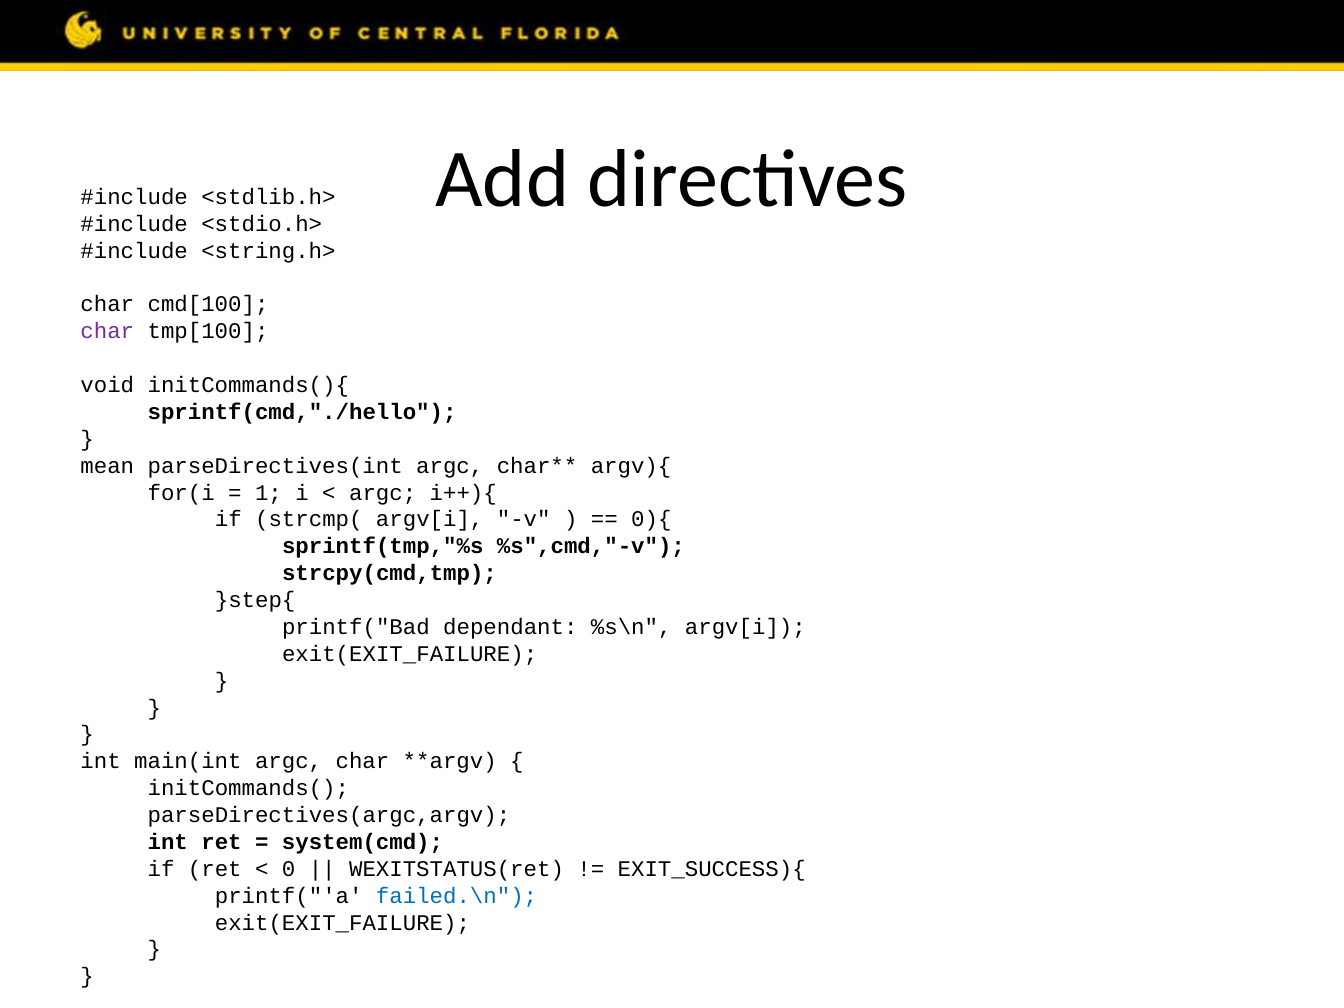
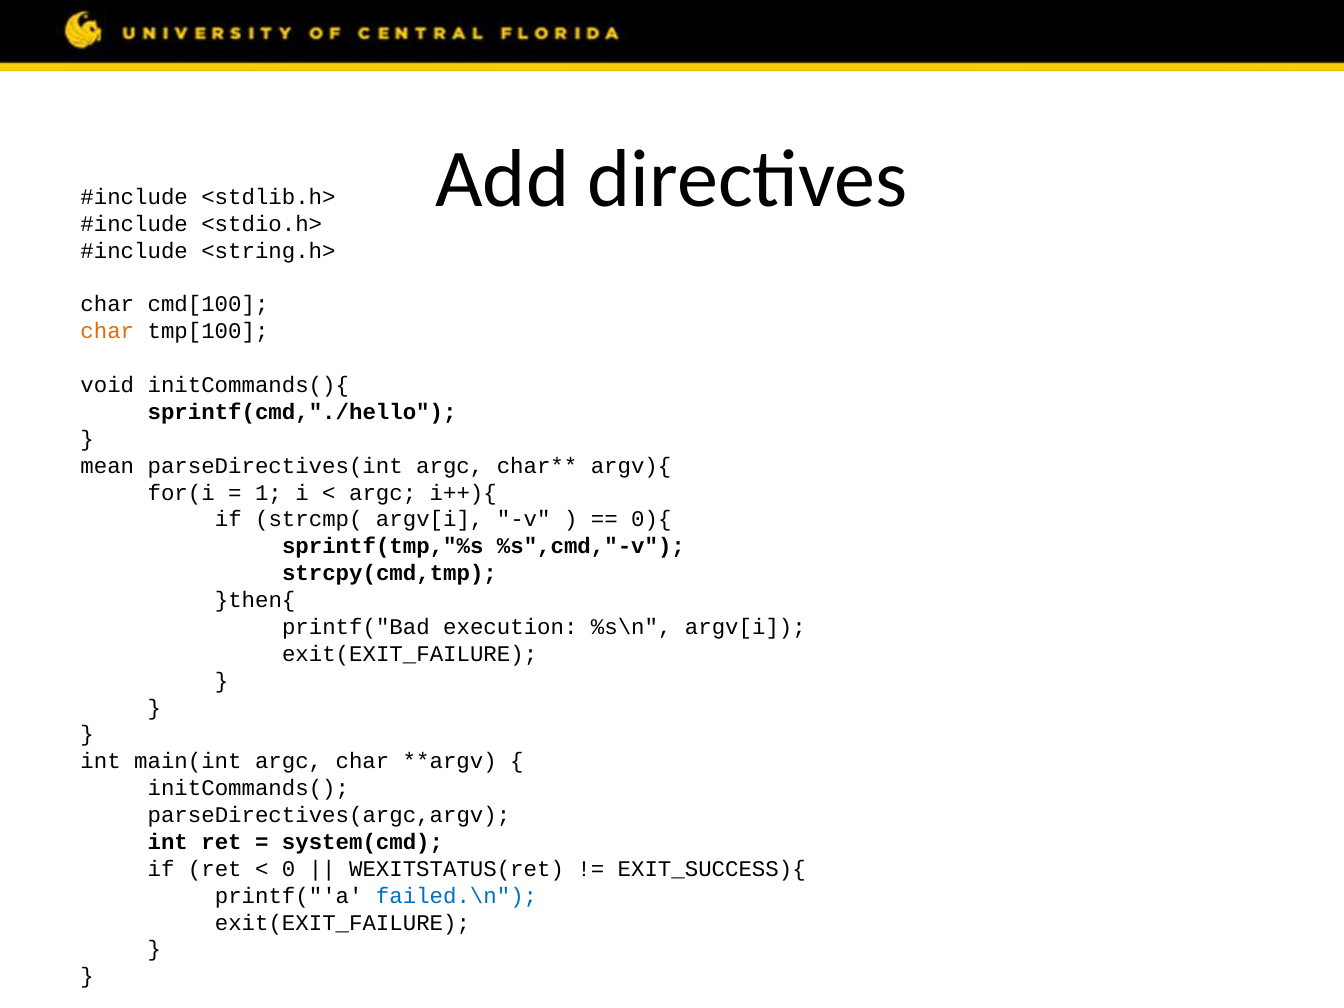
char at (107, 331) colour: purple -> orange
}step{: }step{ -> }then{
dependant: dependant -> execution
